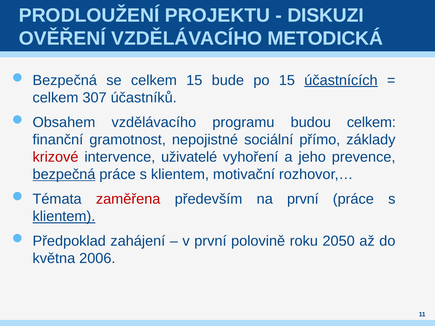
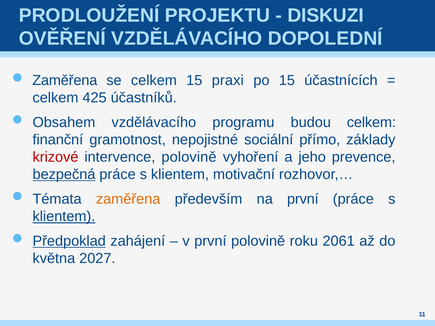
METODICKÁ: METODICKÁ -> DOPOLEDNÍ
Bezpečná at (65, 80): Bezpečná -> Zaměřena
bude: bude -> praxi
účastnících underline: present -> none
307: 307 -> 425
intervence uživatelé: uživatelé -> polovině
zaměřena at (128, 199) colour: red -> orange
Předpoklad underline: none -> present
2050: 2050 -> 2061
2006: 2006 -> 2027
